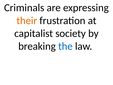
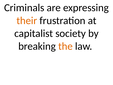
the colour: blue -> orange
